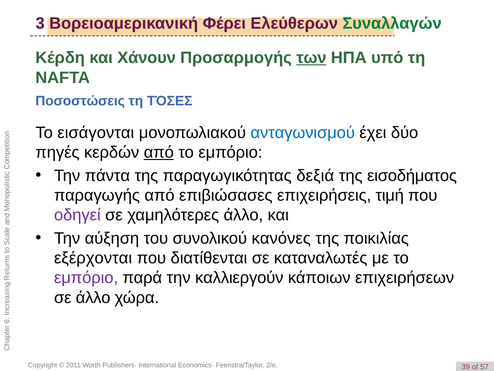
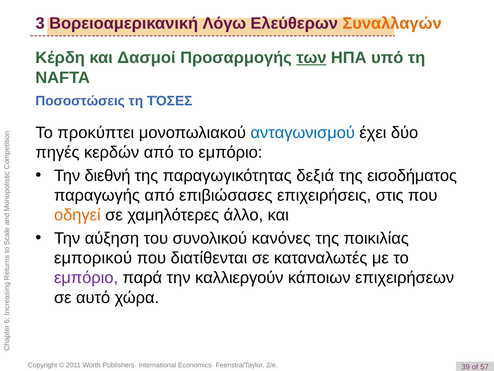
Φέρει: Φέρει -> Λόγω
Συναλλαγών colour: green -> orange
Χάνουν: Χάνουν -> Δασμοί
εισάγονται: εισάγονται -> προκύπτει
από at (159, 152) underline: present -> none
πάντα: πάντα -> διεθνή
τιμή: τιμή -> στις
οδηγεί colour: purple -> orange
εξέρχονται: εξέρχονται -> εμπορικού
σε άλλο: άλλο -> αυτό
